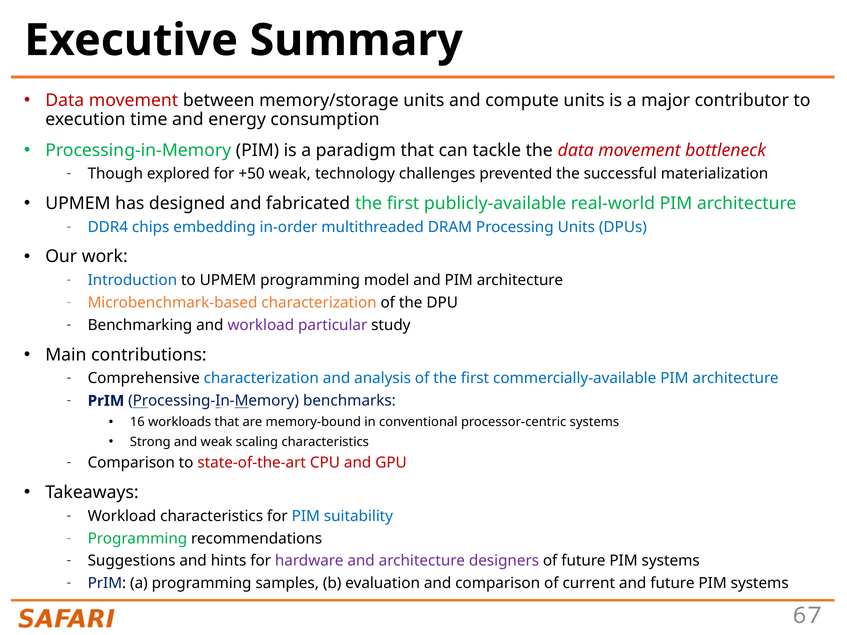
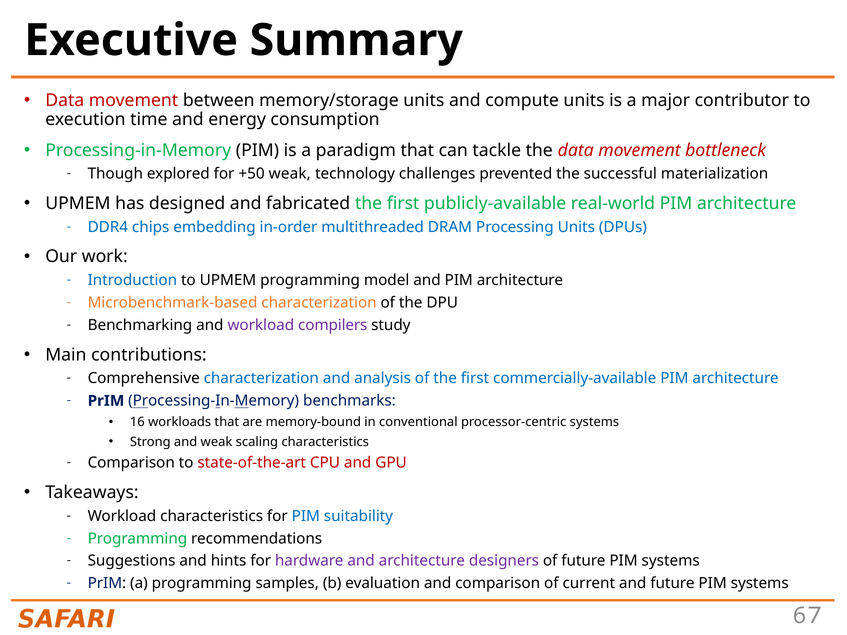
particular: particular -> compilers
